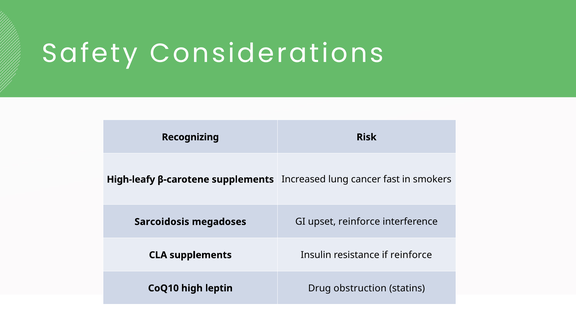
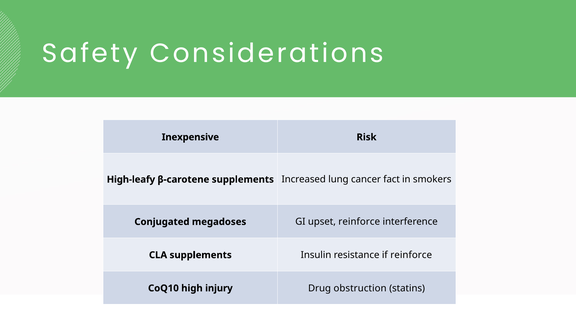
Recognizing: Recognizing -> Inexpensive
fast: fast -> fact
Sarcoidosis: Sarcoidosis -> Conjugated
leptin: leptin -> injury
